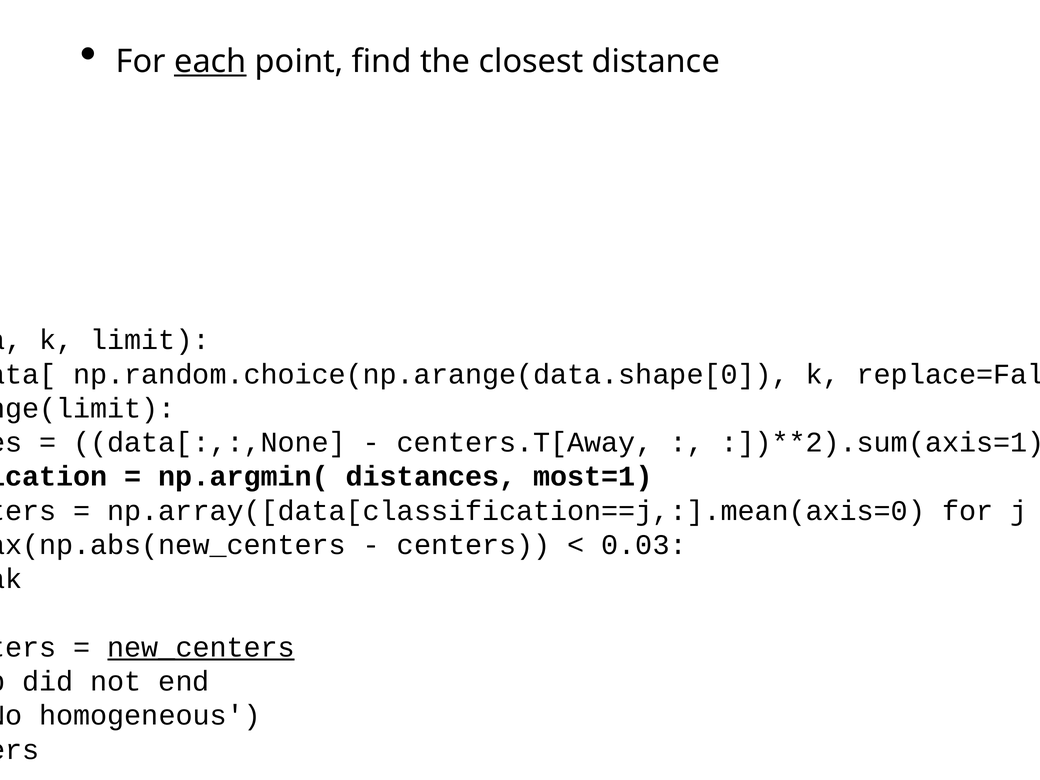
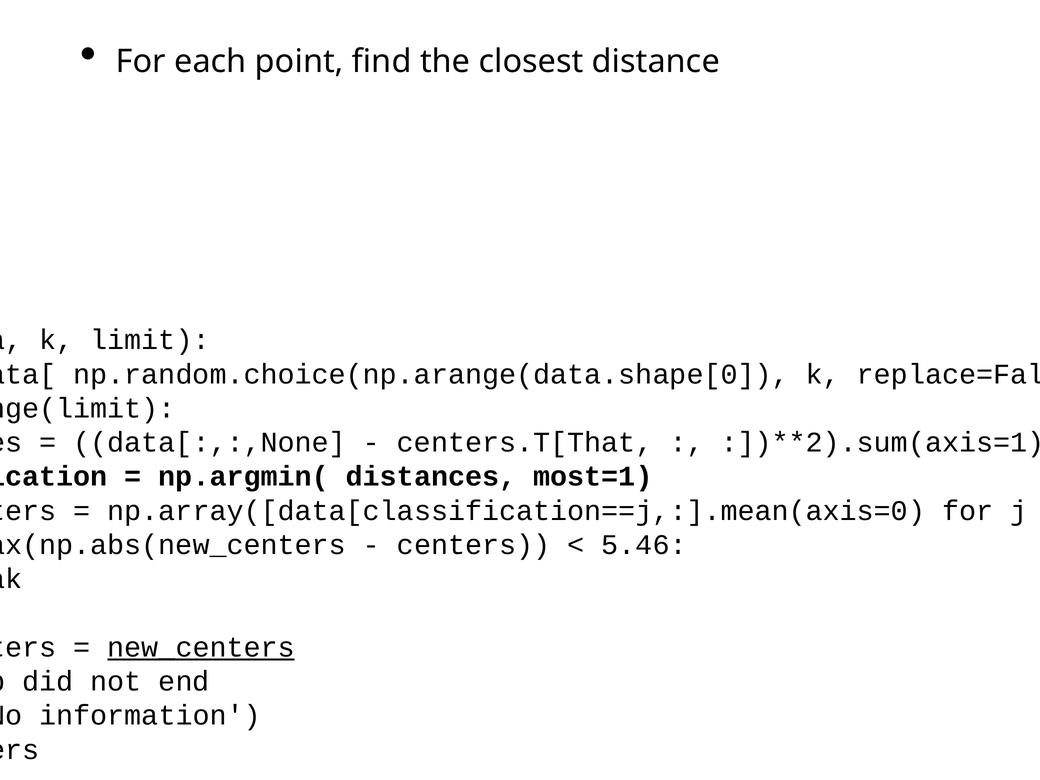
each underline: present -> none
centers.T[Away: centers.T[Away -> centers.T[That
0.03: 0.03 -> 5.46
homogeneous: homogeneous -> information
